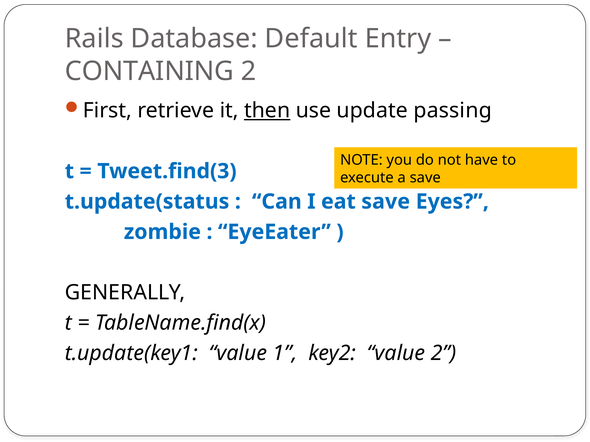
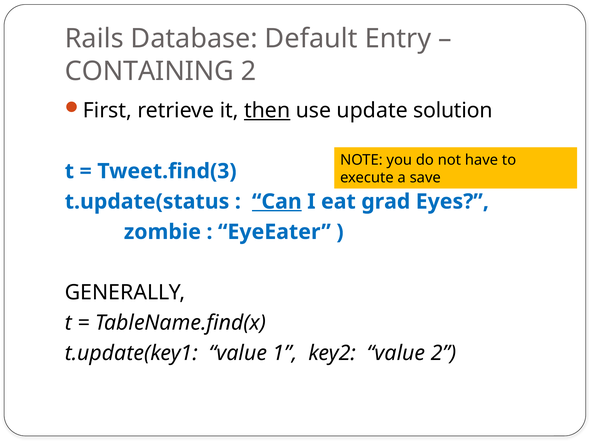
passing: passing -> solution
Can underline: none -> present
eat save: save -> grad
